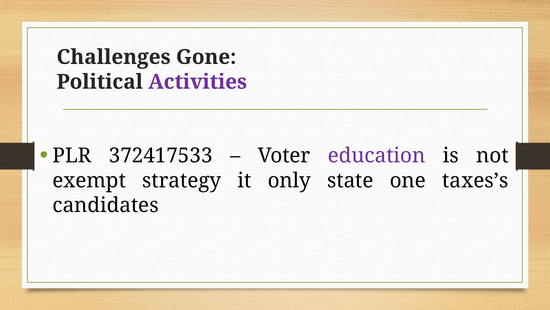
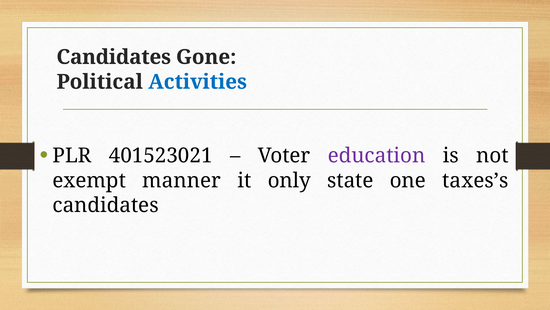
Challenges at (114, 57): Challenges -> Candidates
Activities colour: purple -> blue
372417533: 372417533 -> 401523021
strategy: strategy -> manner
